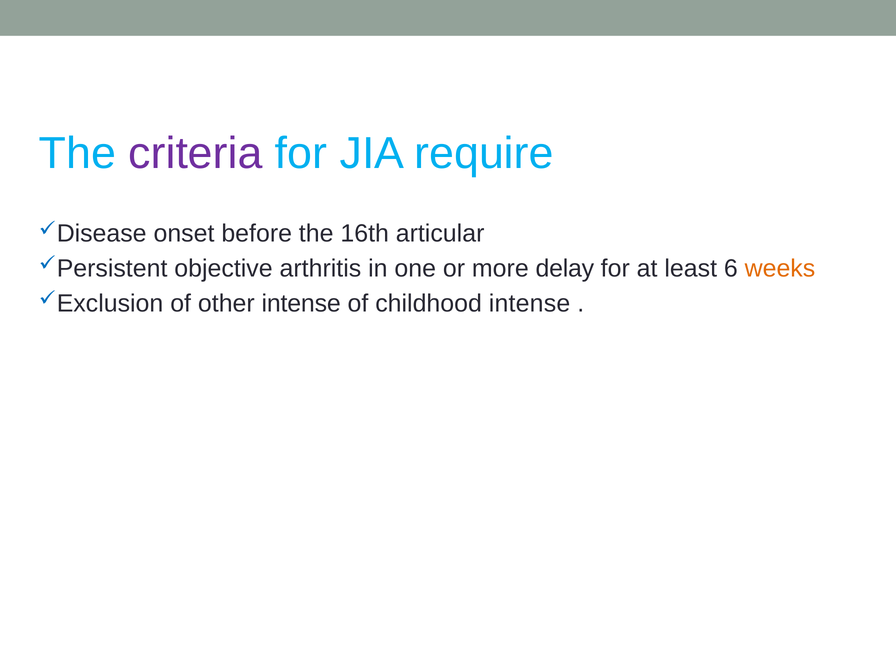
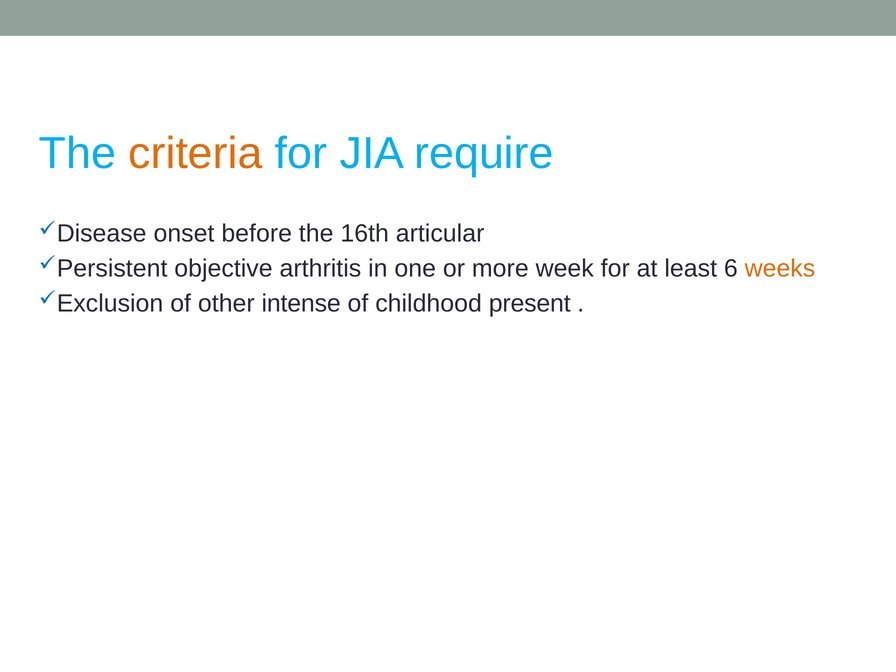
criteria colour: purple -> orange
delay: delay -> week
childhood intense: intense -> present
